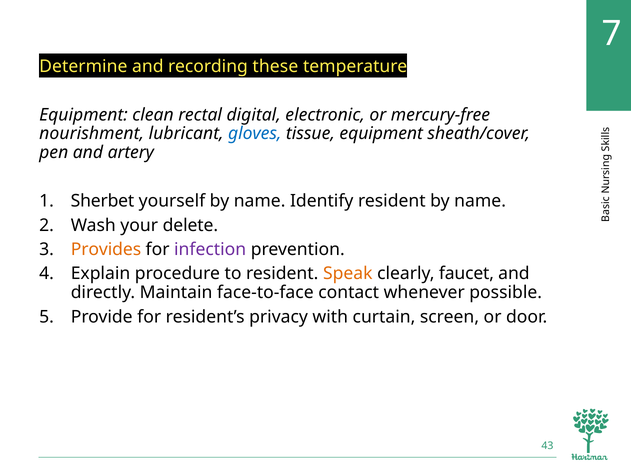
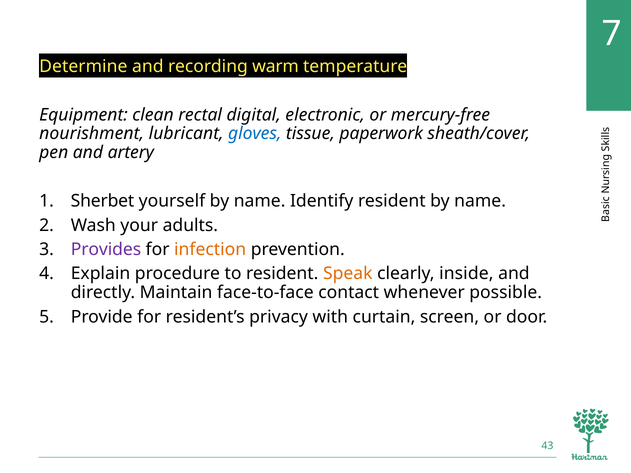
these: these -> warm
tissue equipment: equipment -> paperwork
delete: delete -> adults
Provides colour: orange -> purple
infection colour: purple -> orange
faucet: faucet -> inside
